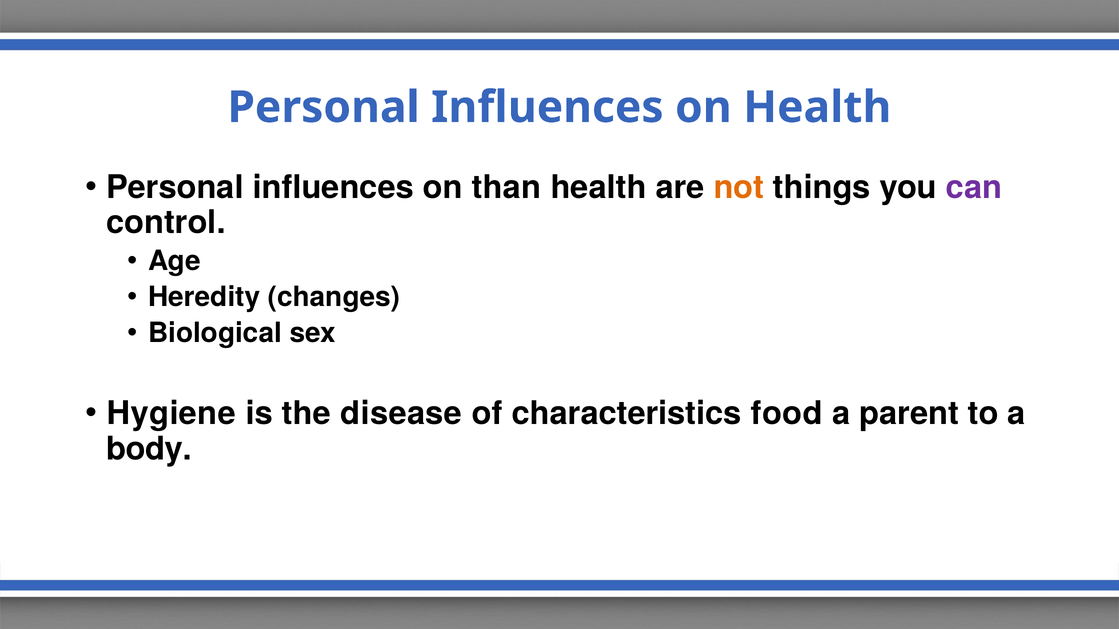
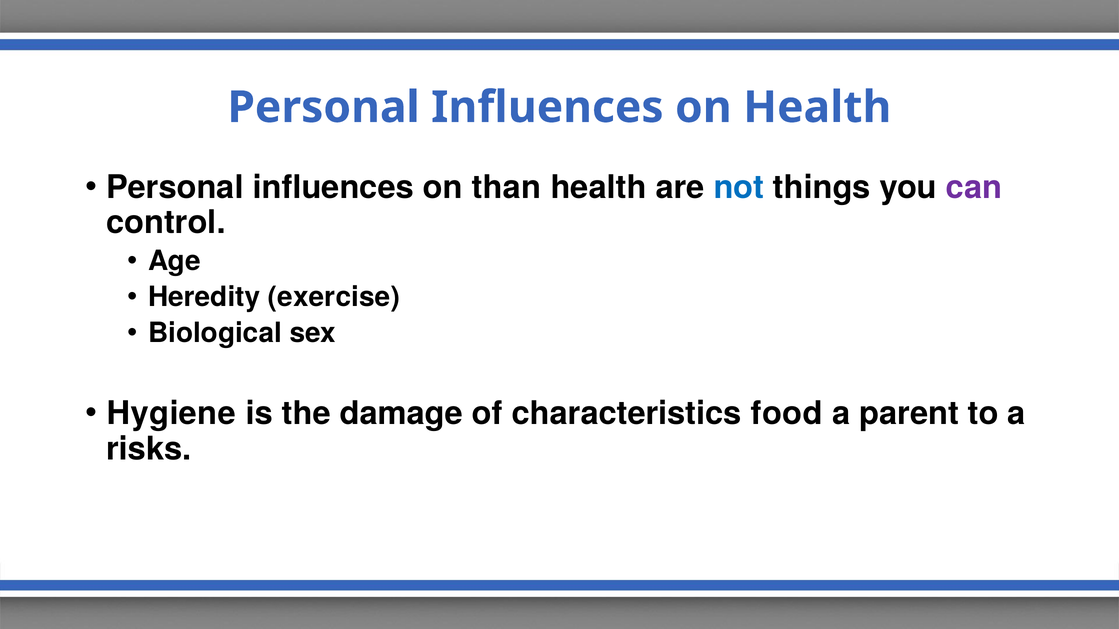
not colour: orange -> blue
changes: changes -> exercise
disease: disease -> damage
body: body -> risks
